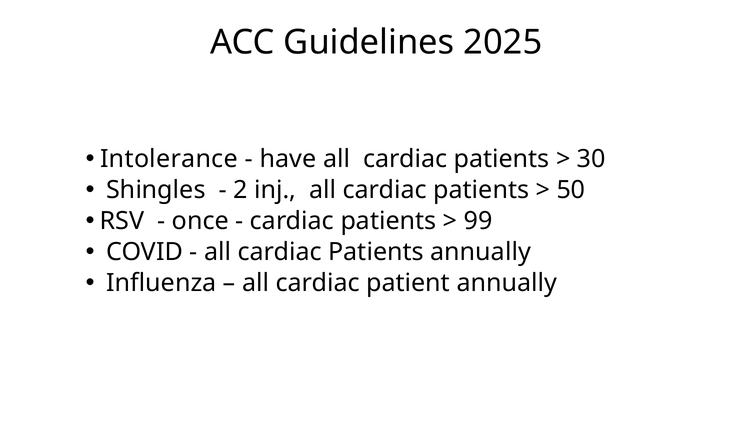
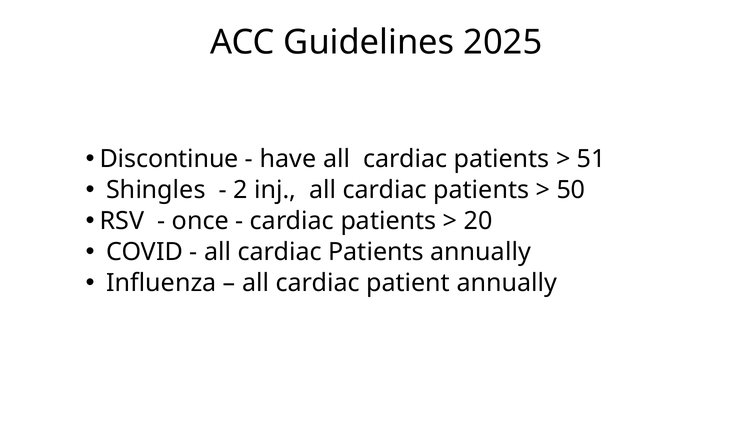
Intolerance: Intolerance -> Discontinue
30: 30 -> 51
99: 99 -> 20
